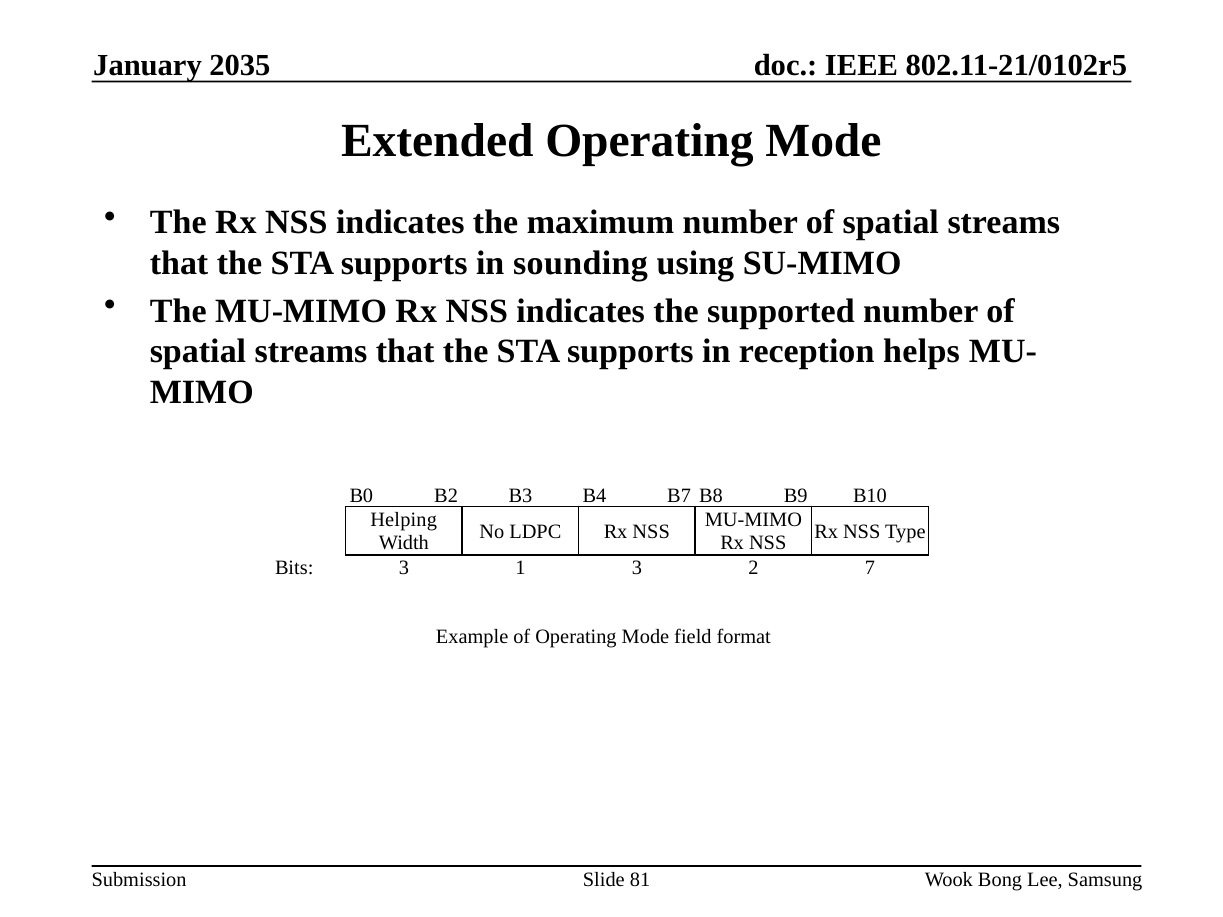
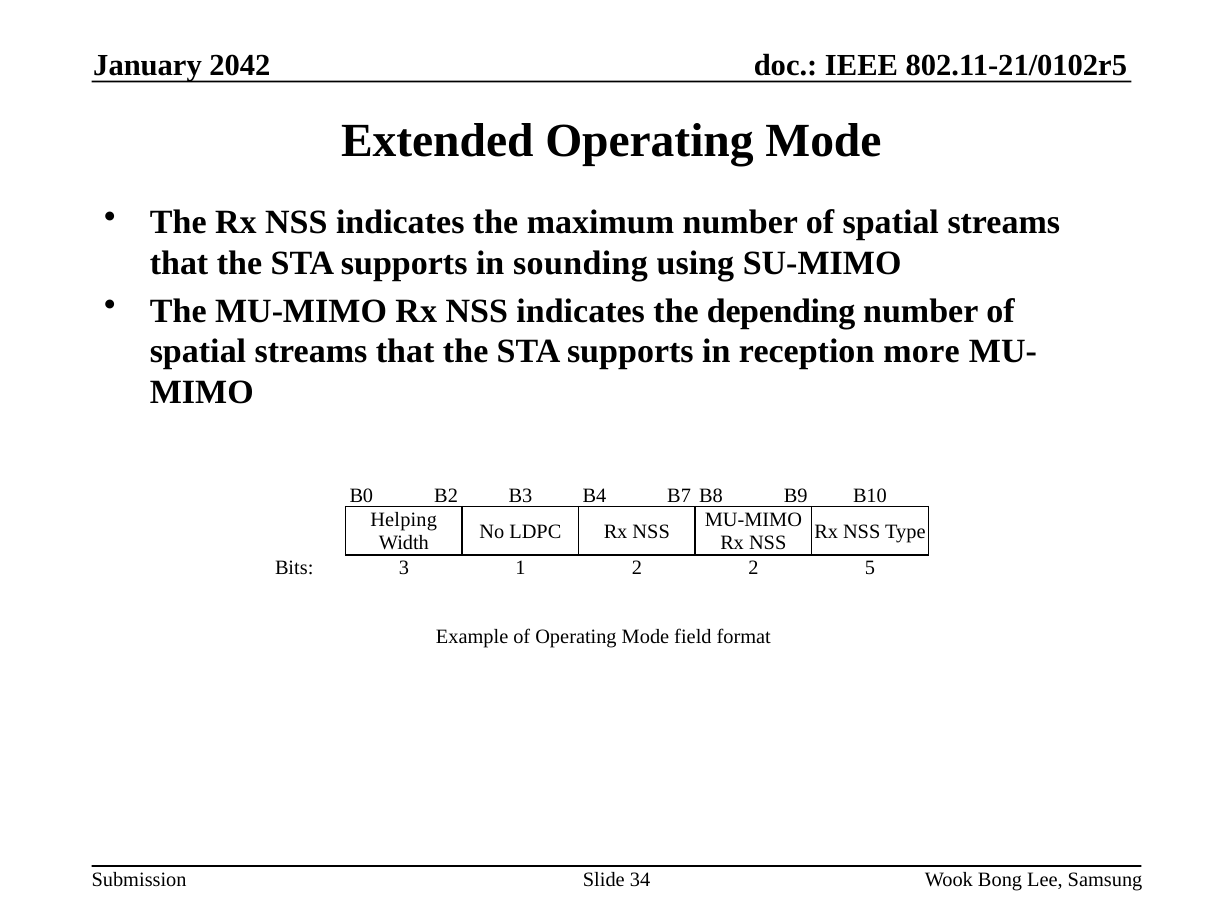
2035: 2035 -> 2042
supported: supported -> depending
helps: helps -> more
1 3: 3 -> 2
7: 7 -> 5
81: 81 -> 34
